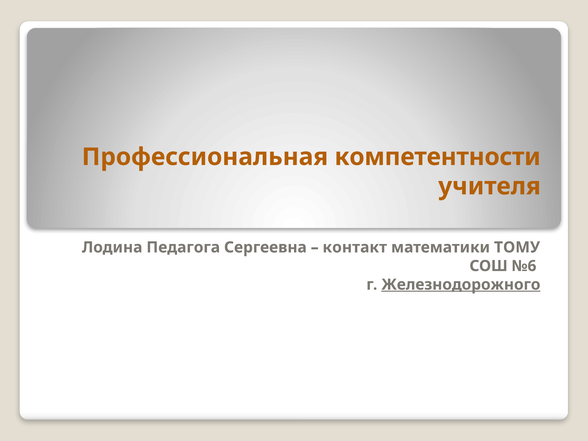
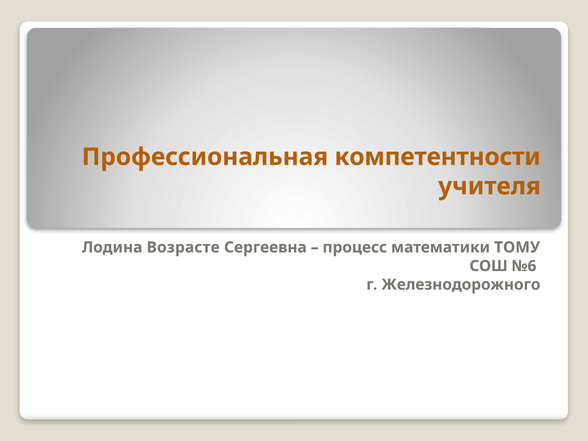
Педагога: Педагога -> Возрасте
контакт: контакт -> процесс
Железнодорожного underline: present -> none
